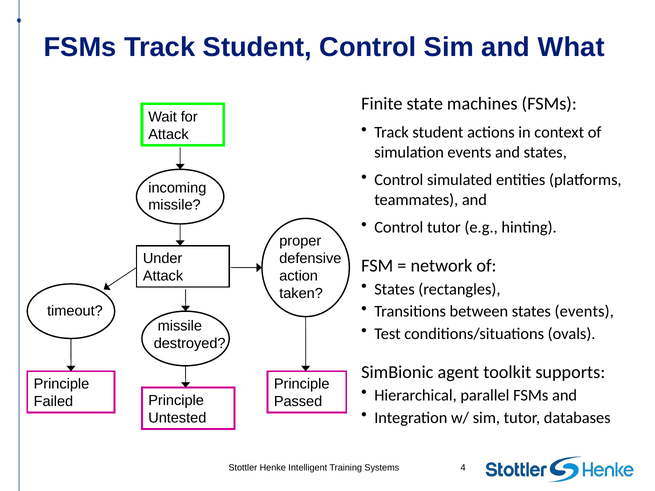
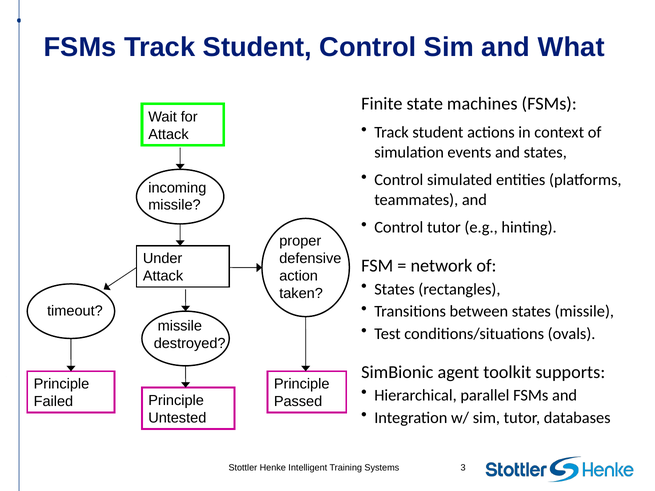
states events: events -> missile
4: 4 -> 3
